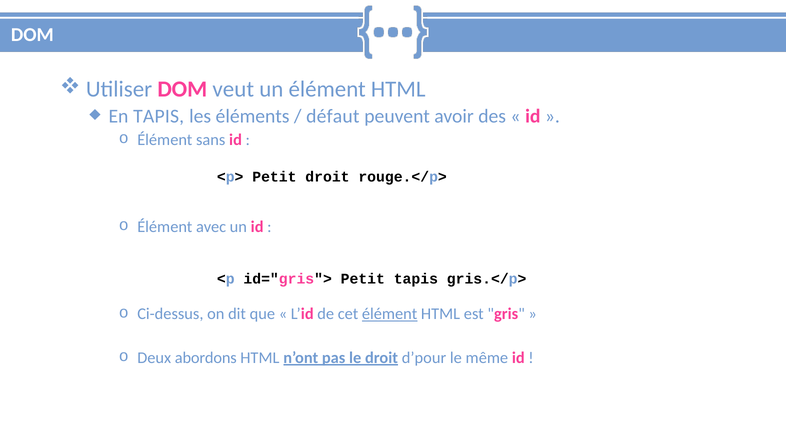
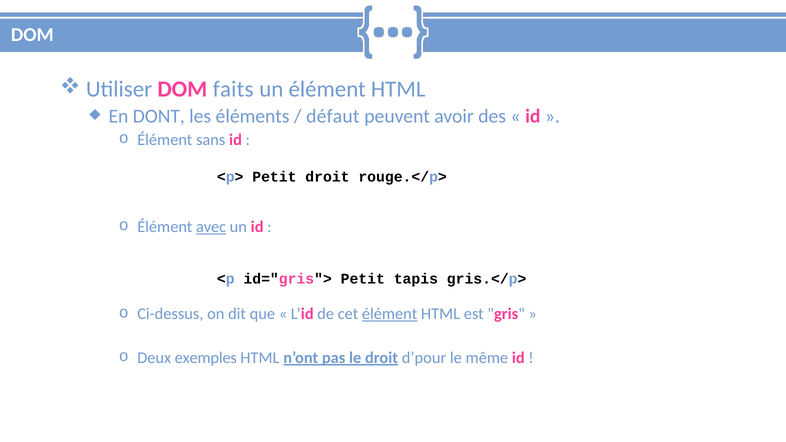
veut: veut -> faits
En TAPIS: TAPIS -> DONT
avec underline: none -> present
abordons: abordons -> exemples
